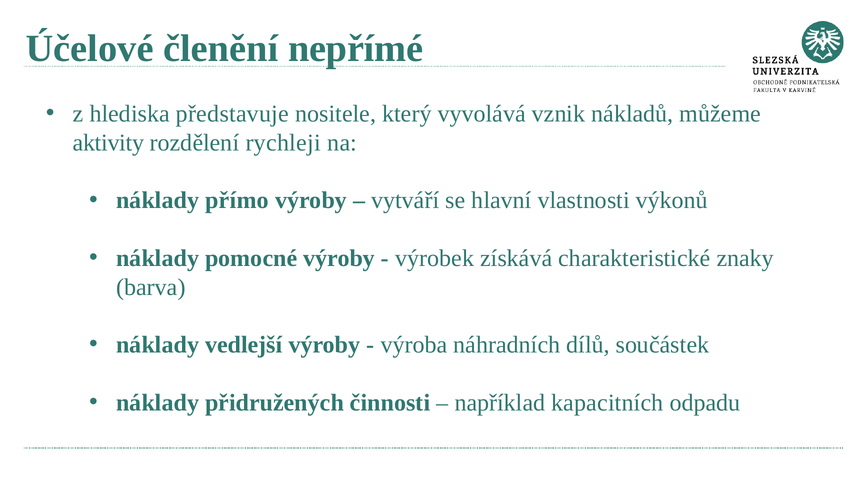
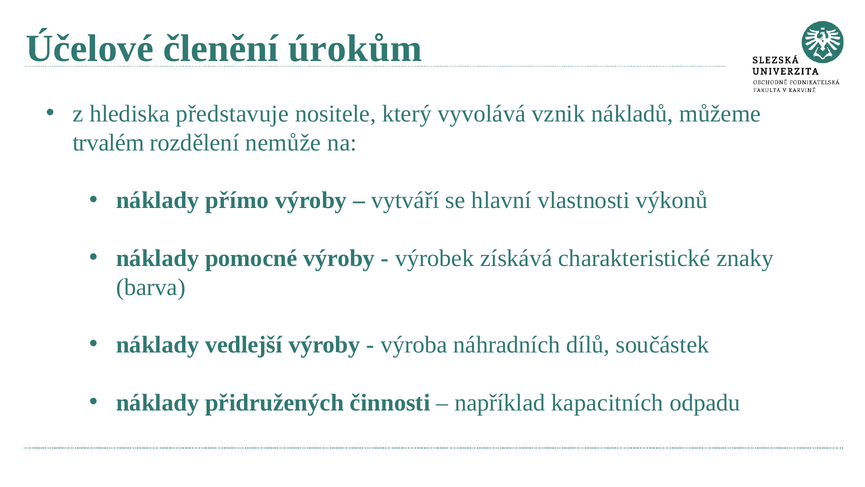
nepřímé: nepřímé -> úrokům
aktivity: aktivity -> trvalém
rychleji: rychleji -> nemůže
